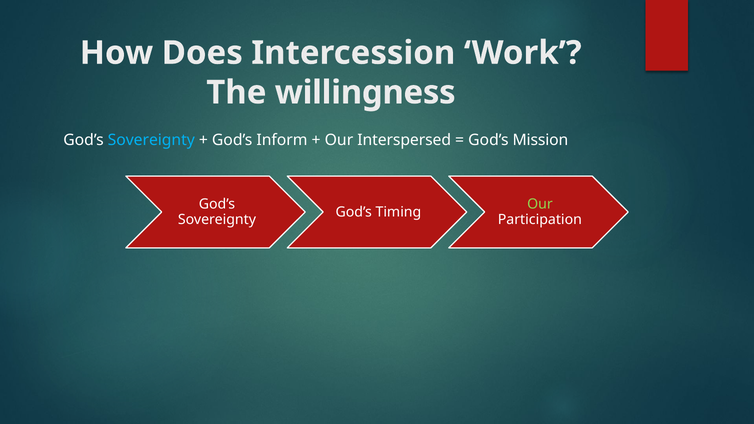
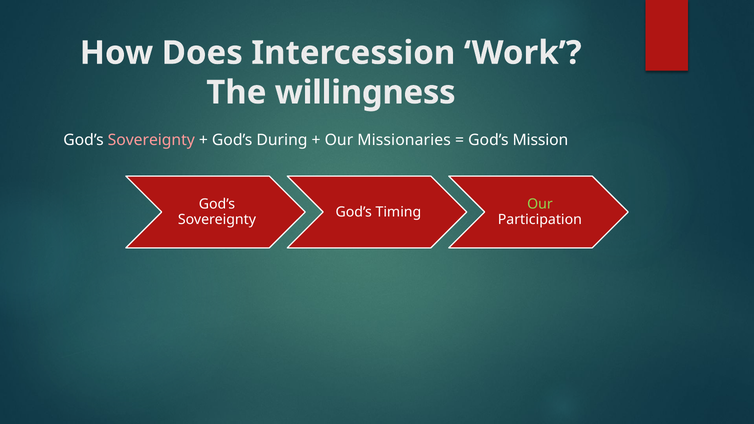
Sovereignty at (151, 140) colour: light blue -> pink
Inform: Inform -> During
Interspersed: Interspersed -> Missionaries
